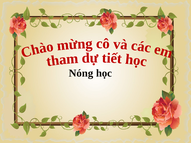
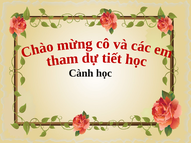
Nóng: Nóng -> Cành
